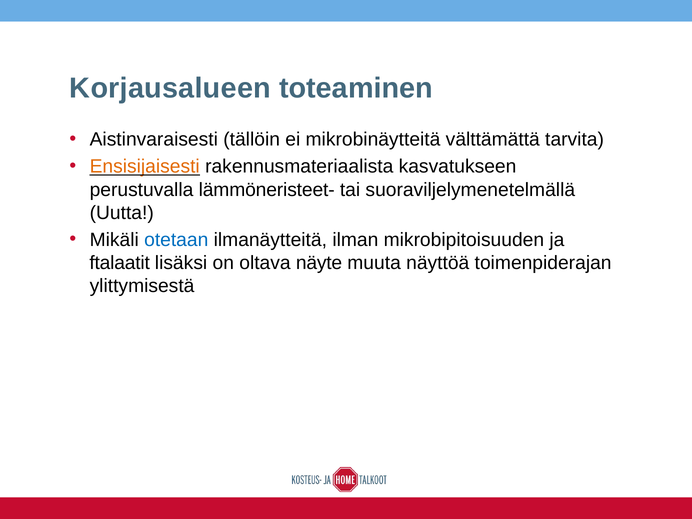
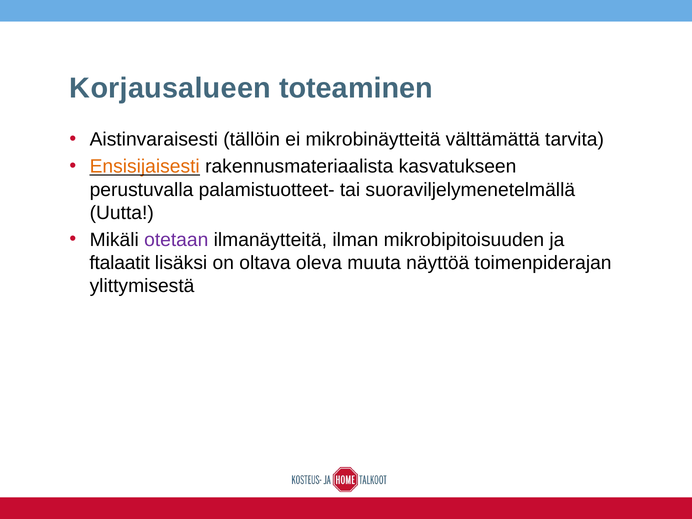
lämmöneristeet-: lämmöneristeet- -> palamistuotteet-
otetaan colour: blue -> purple
näyte: näyte -> oleva
